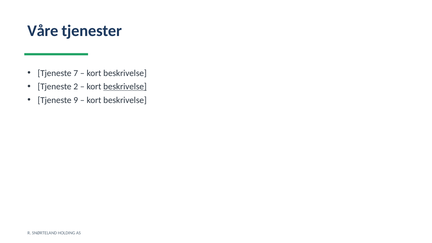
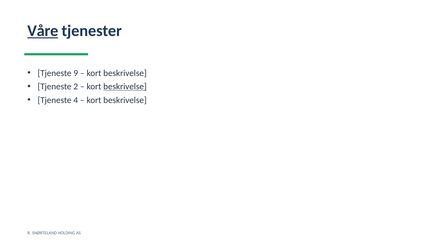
Våre underline: none -> present
7: 7 -> 9
9: 9 -> 4
